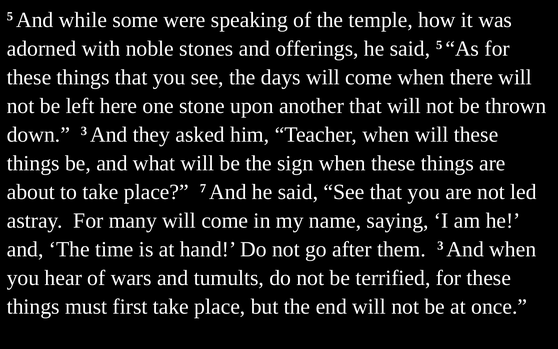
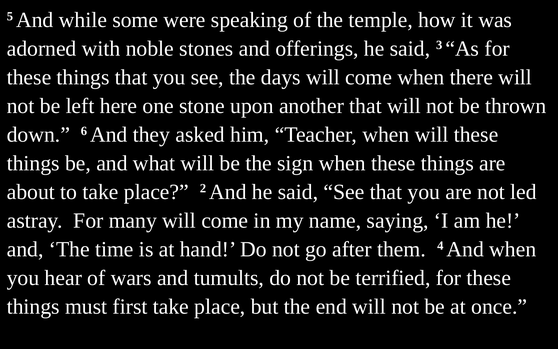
said 5: 5 -> 3
down 3: 3 -> 6
7: 7 -> 2
them 3: 3 -> 4
